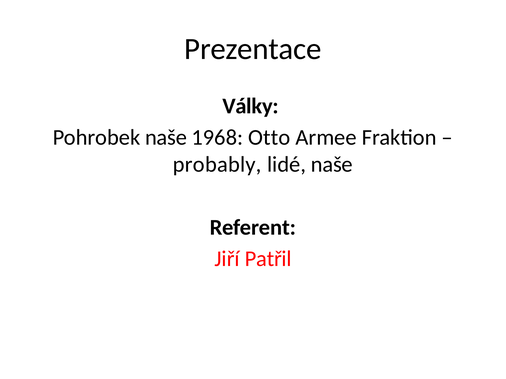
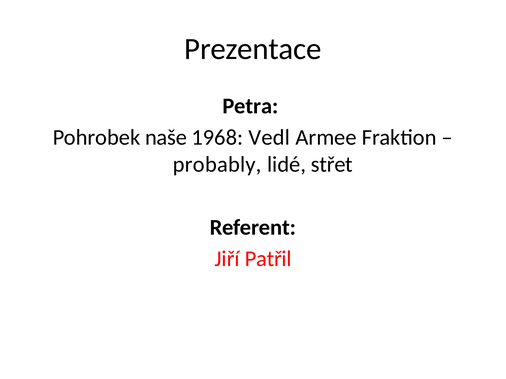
Války: Války -> Petra
Otto: Otto -> Vedl
lidé naše: naše -> střet
